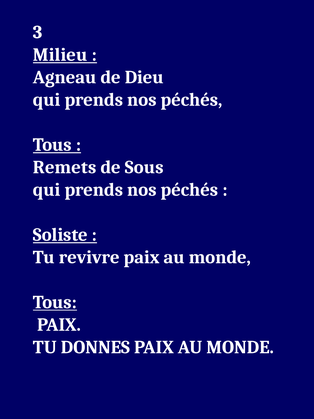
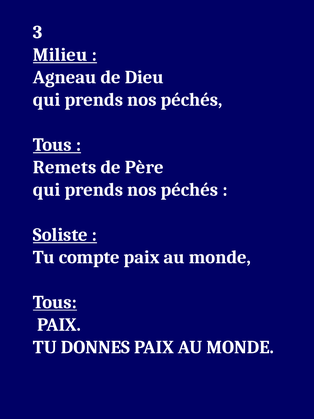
Sous: Sous -> Père
revivre: revivre -> compte
